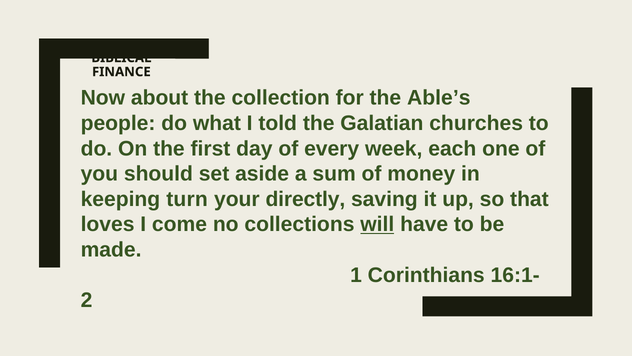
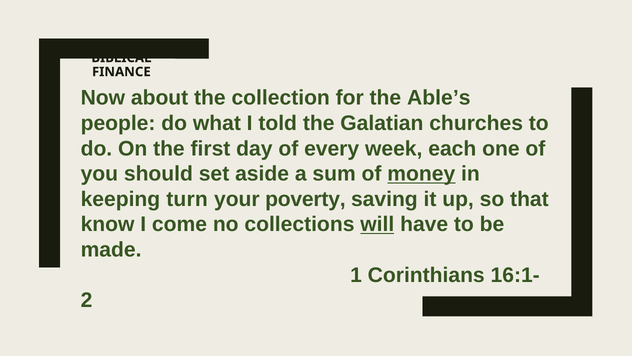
money underline: none -> present
directly: directly -> poverty
loves: loves -> know
